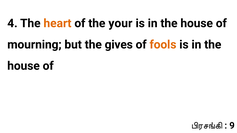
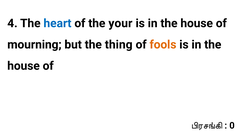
heart colour: orange -> blue
gives: gives -> thing
9: 9 -> 0
